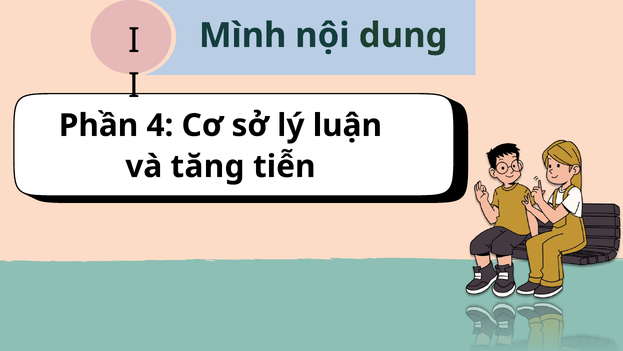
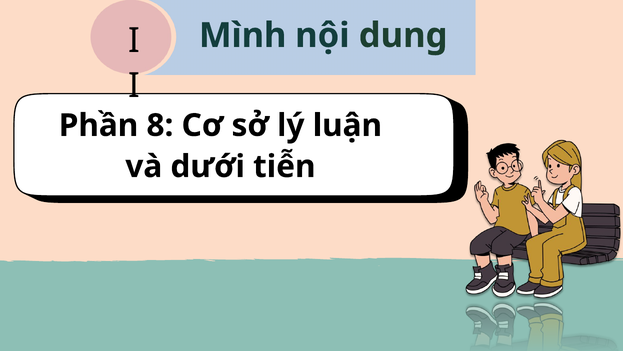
4: 4 -> 8
tăng: tăng -> dưới
